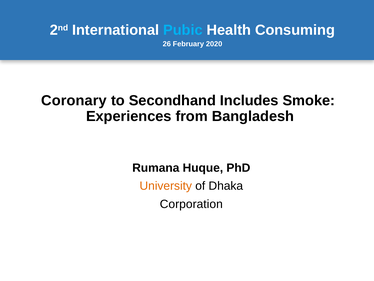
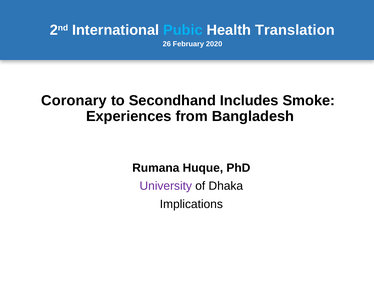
Consuming: Consuming -> Translation
University colour: orange -> purple
Corporation: Corporation -> Implications
